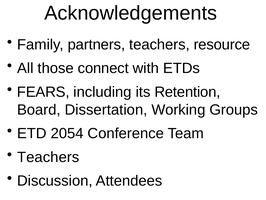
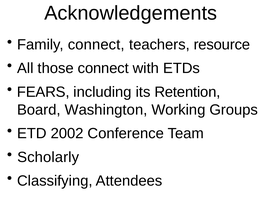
Family partners: partners -> connect
Dissertation: Dissertation -> Washington
2054: 2054 -> 2002
Teachers at (48, 157): Teachers -> Scholarly
Discussion: Discussion -> Classifying
